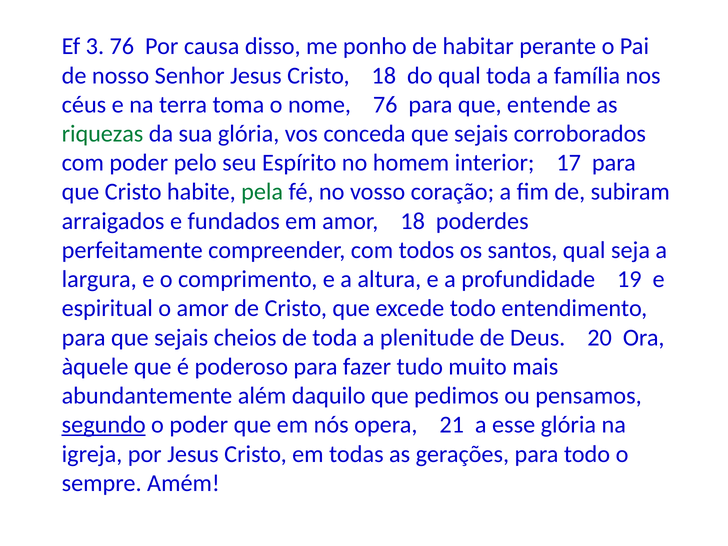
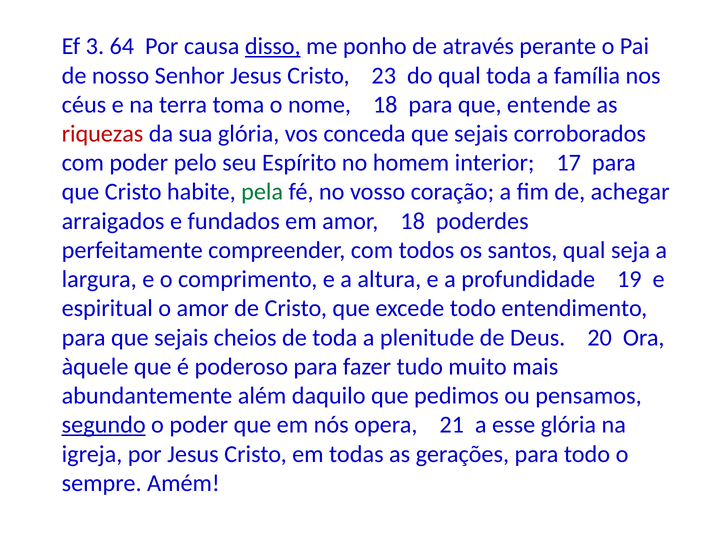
3 76: 76 -> 64
disso underline: none -> present
habitar: habitar -> através
Cristo 18: 18 -> 23
nome 76: 76 -> 18
riquezas colour: green -> red
subiram: subiram -> achegar
